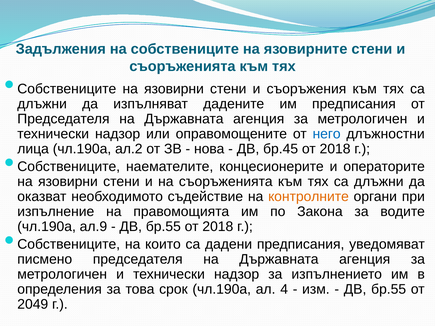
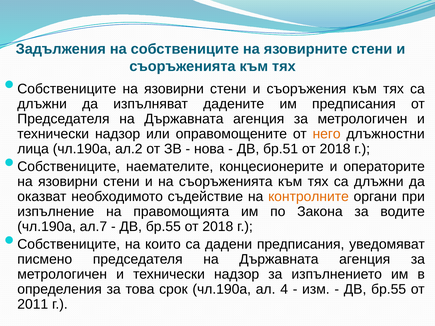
него colour: blue -> orange
бр.45: бр.45 -> бр.51
ал.9: ал.9 -> ал.7
2049: 2049 -> 2011
